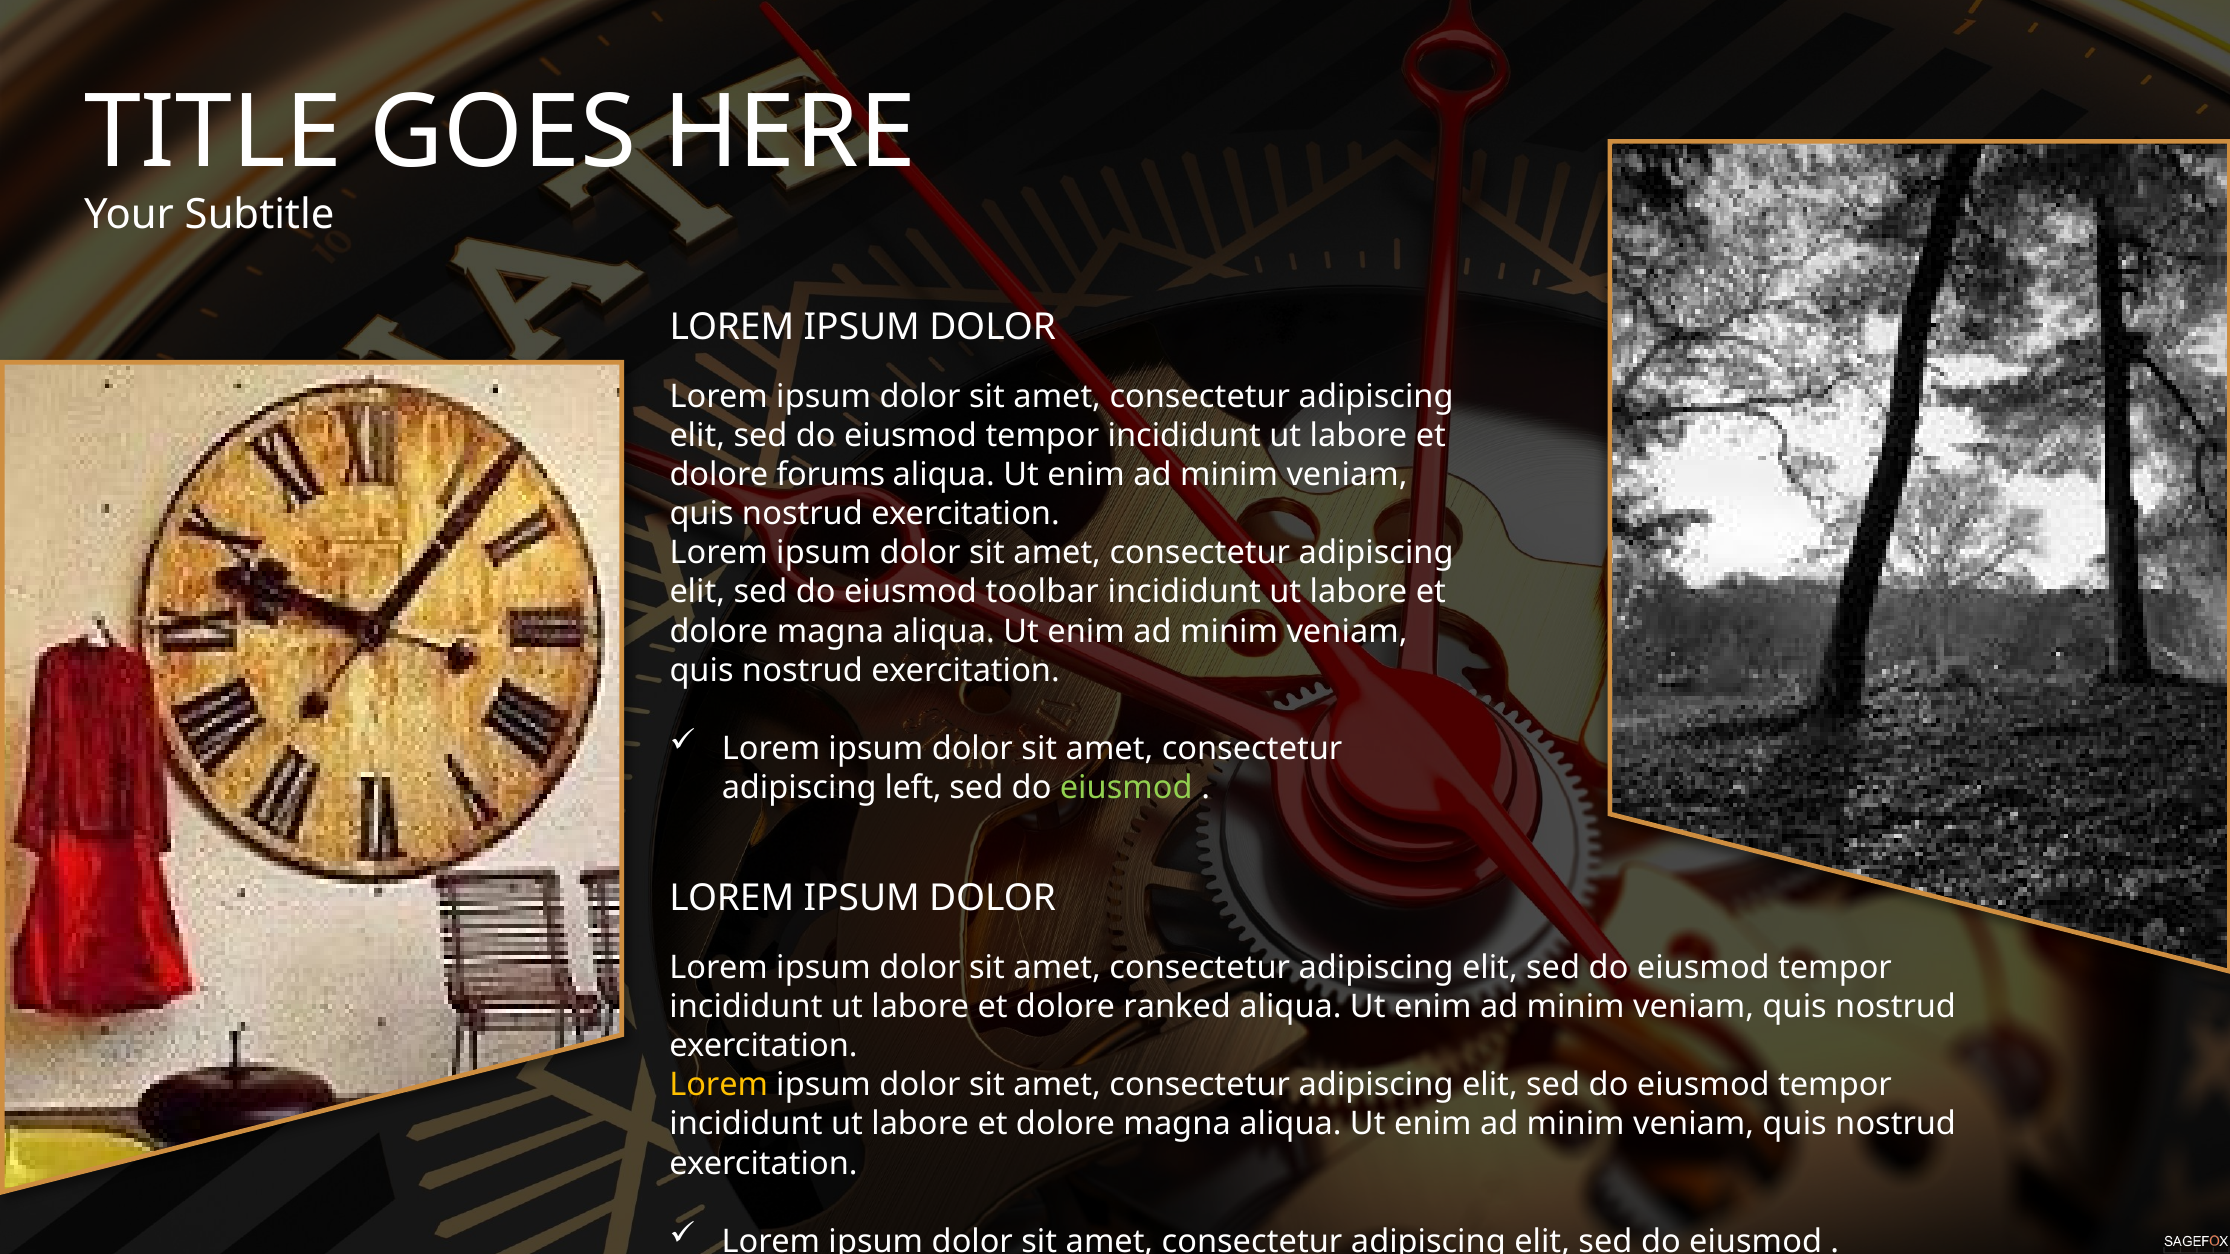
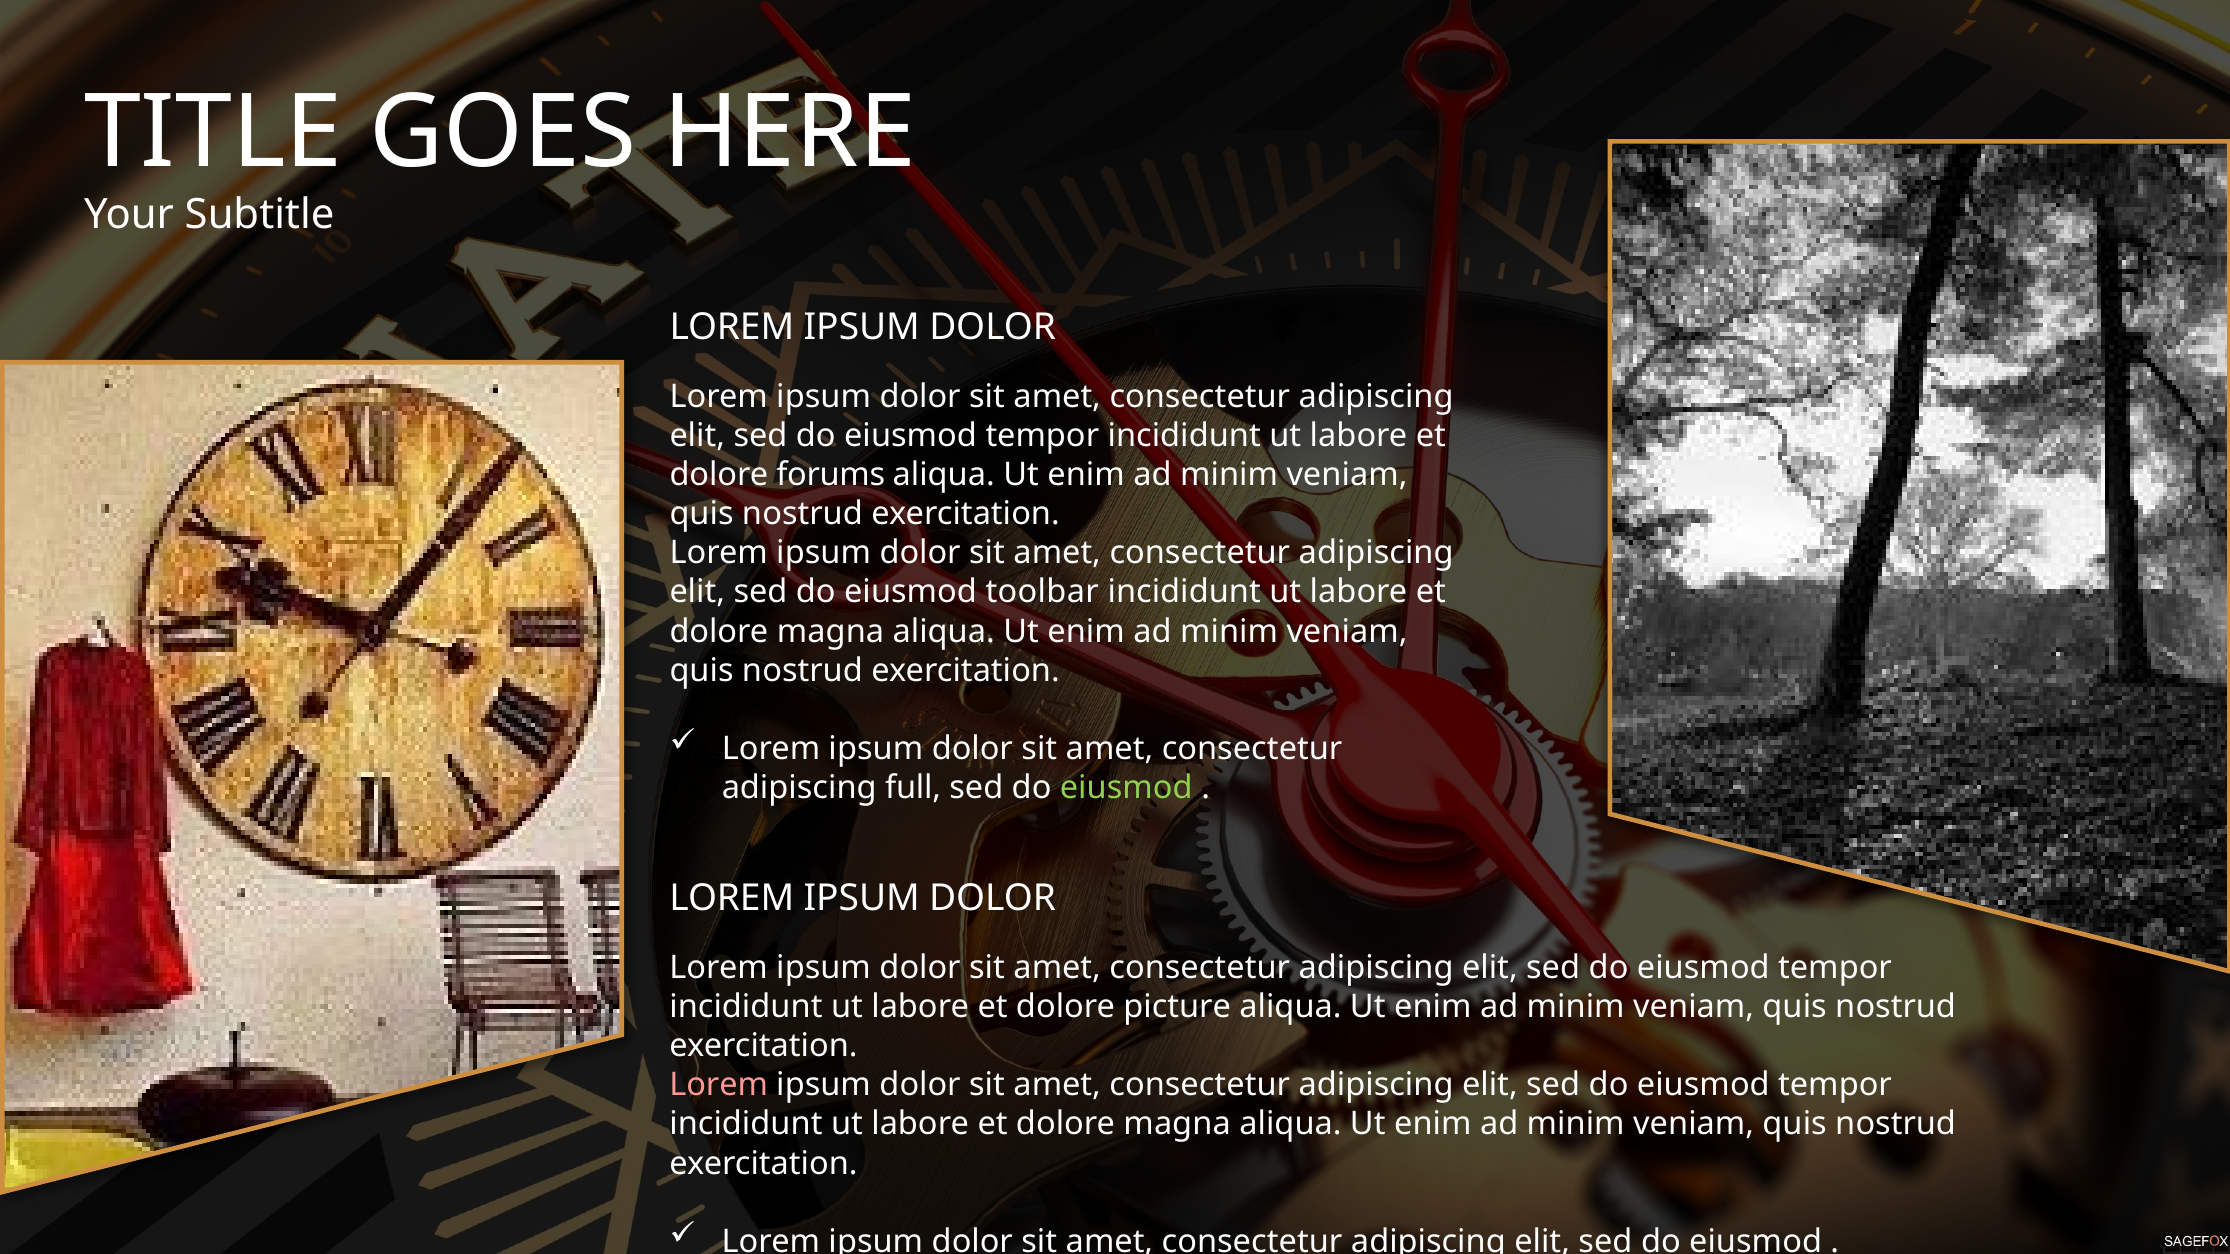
left: left -> full
ranked: ranked -> picture
Lorem at (719, 1086) colour: yellow -> pink
